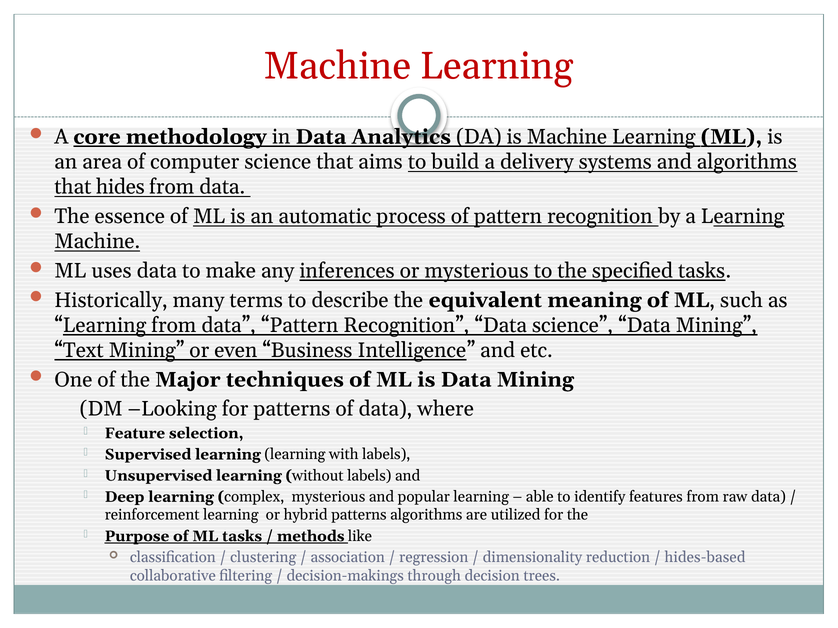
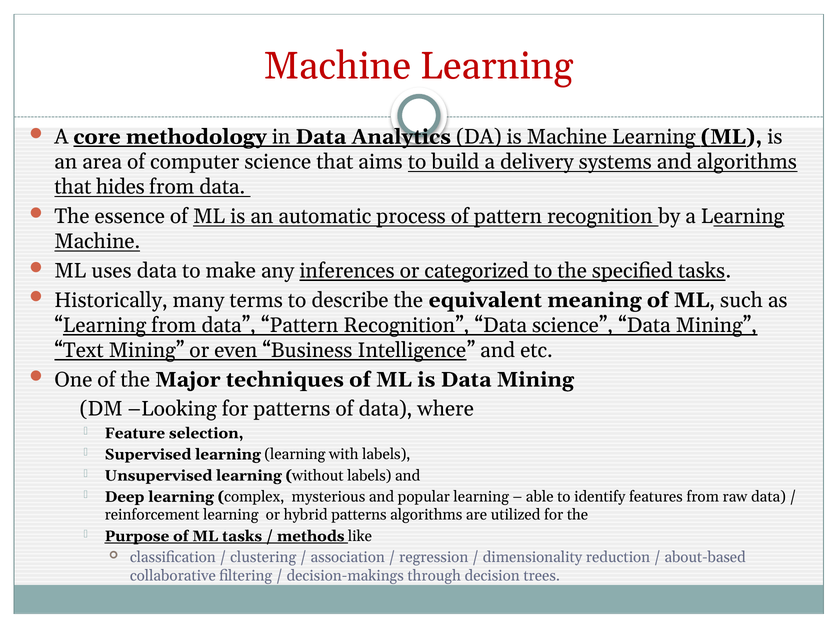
or mysterious: mysterious -> categorized
hides-based: hides-based -> about-based
